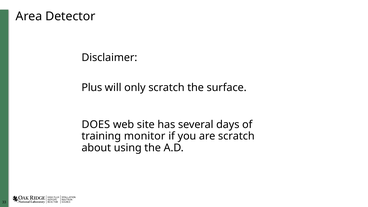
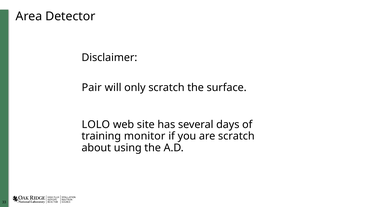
Plus: Plus -> Pair
DOES: DOES -> LOLO
